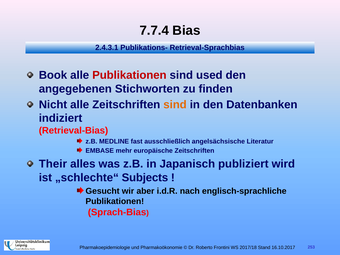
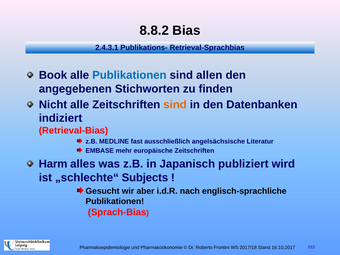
7.7.4: 7.7.4 -> 8.8.2
Publikationen at (129, 75) colour: red -> blue
used: used -> allen
Their: Their -> Harm
